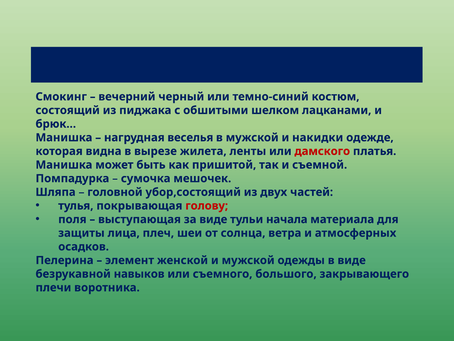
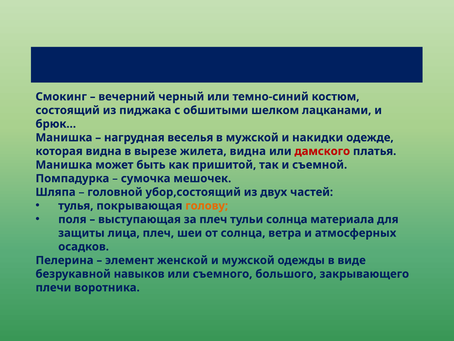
жилета ленты: ленты -> видна
голову colour: red -> orange
за виде: виде -> плеч
тульи начала: начала -> солнца
